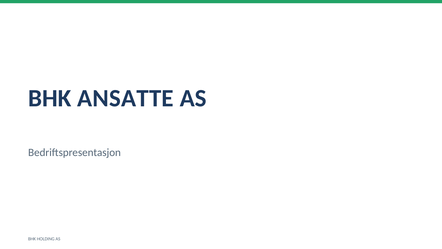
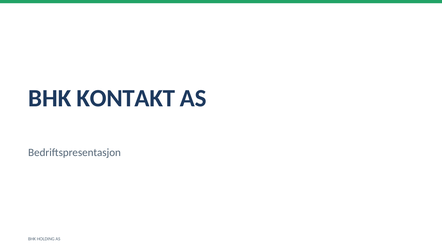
ANSATTE: ANSATTE -> KONTAKT
